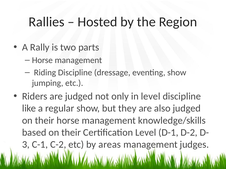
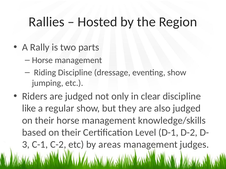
in level: level -> clear
